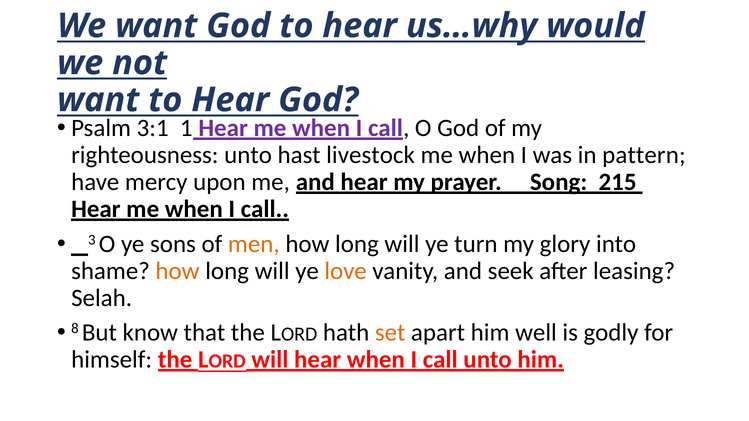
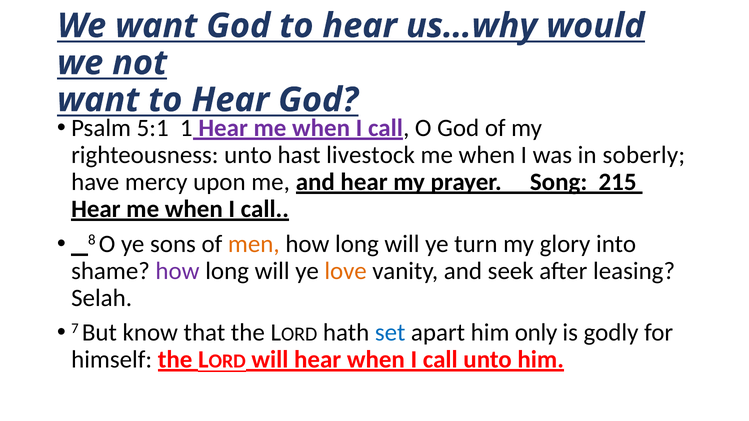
3:1: 3:1 -> 5:1
pattern: pattern -> soberly
3: 3 -> 8
how at (178, 271) colour: orange -> purple
8: 8 -> 7
set colour: orange -> blue
well: well -> only
